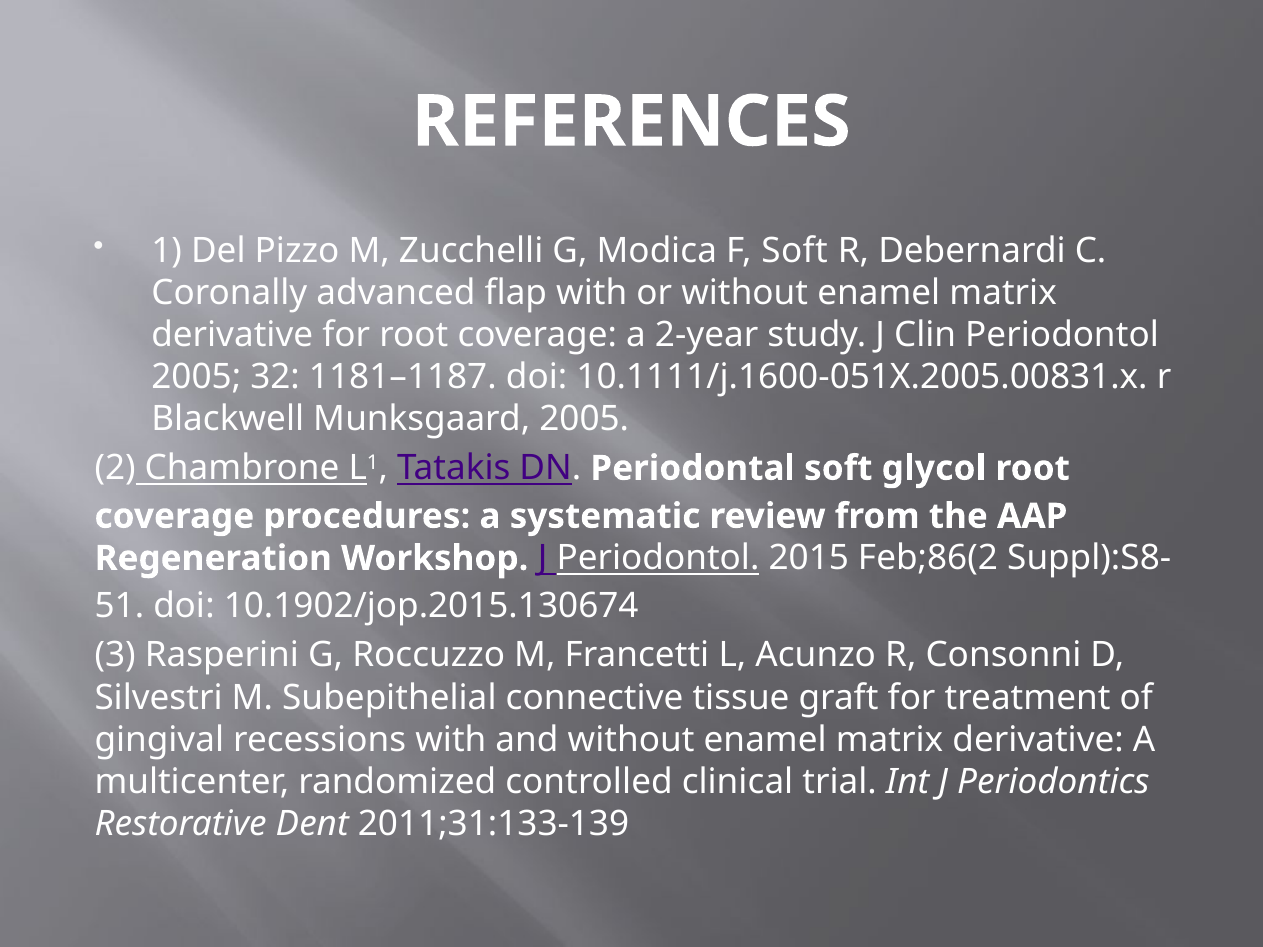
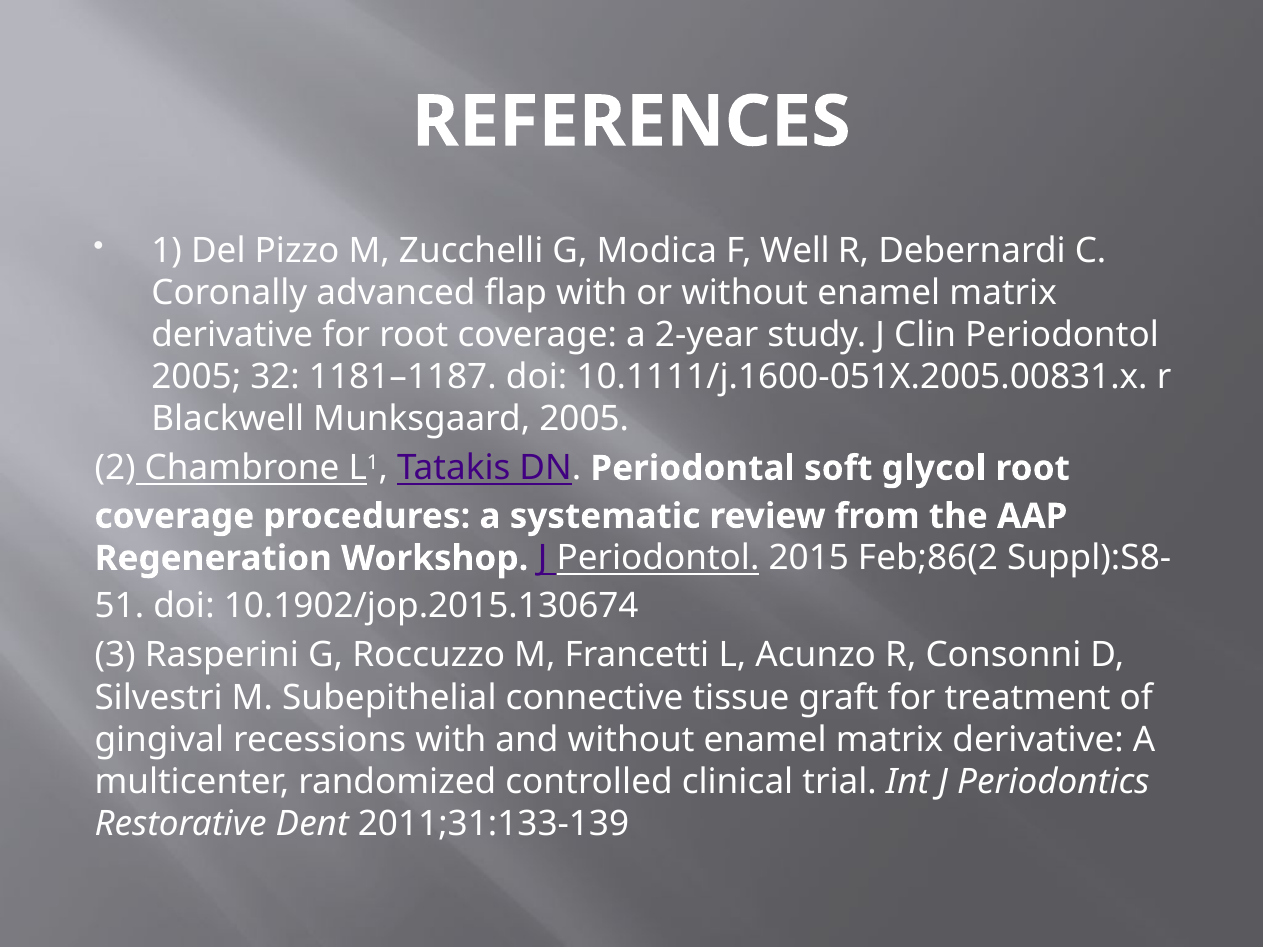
F Soft: Soft -> Well
